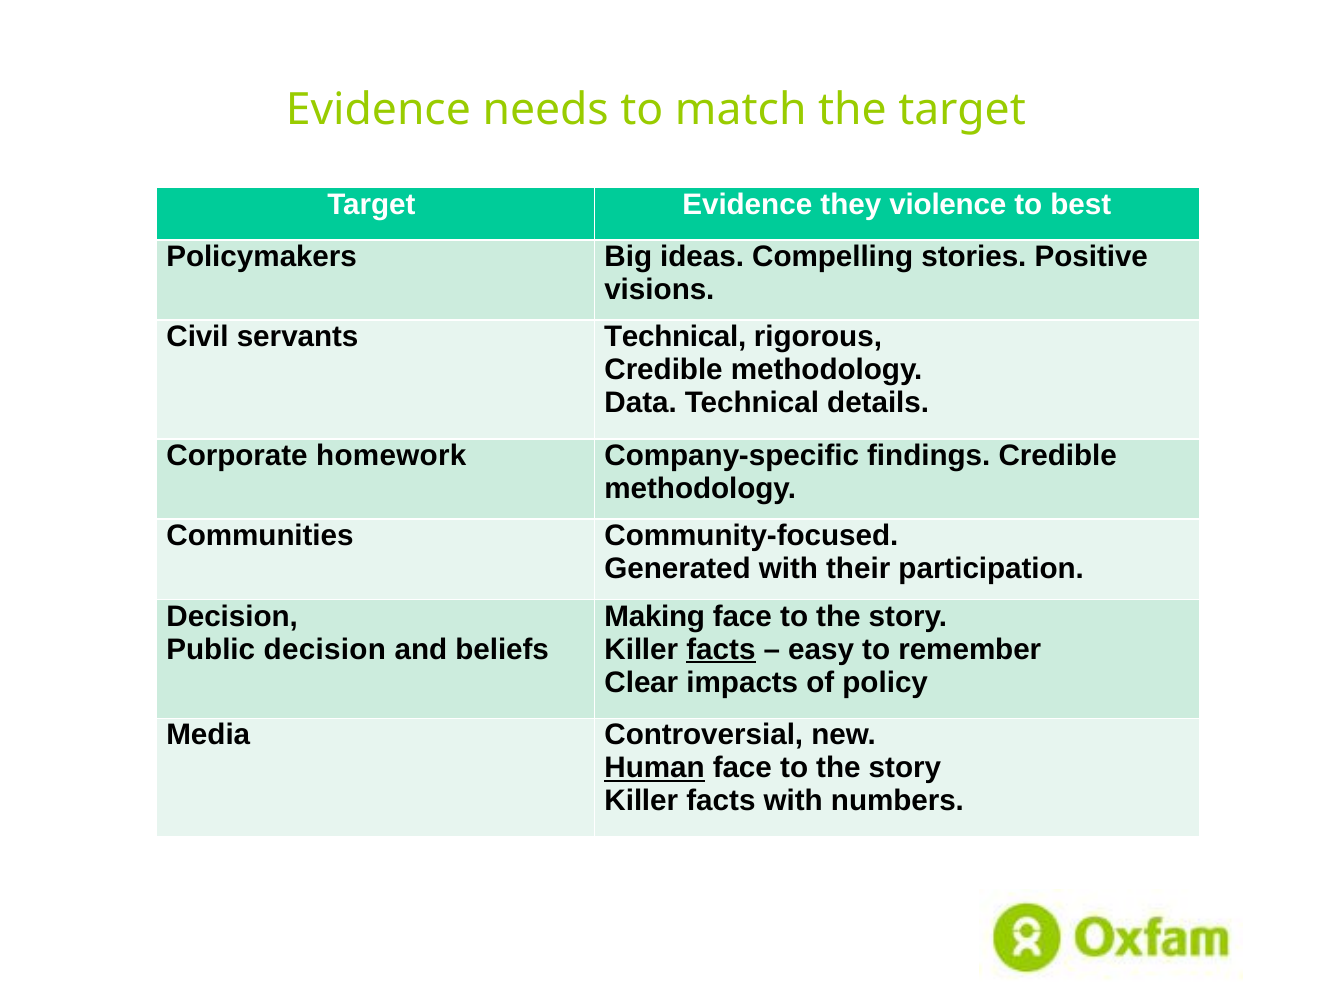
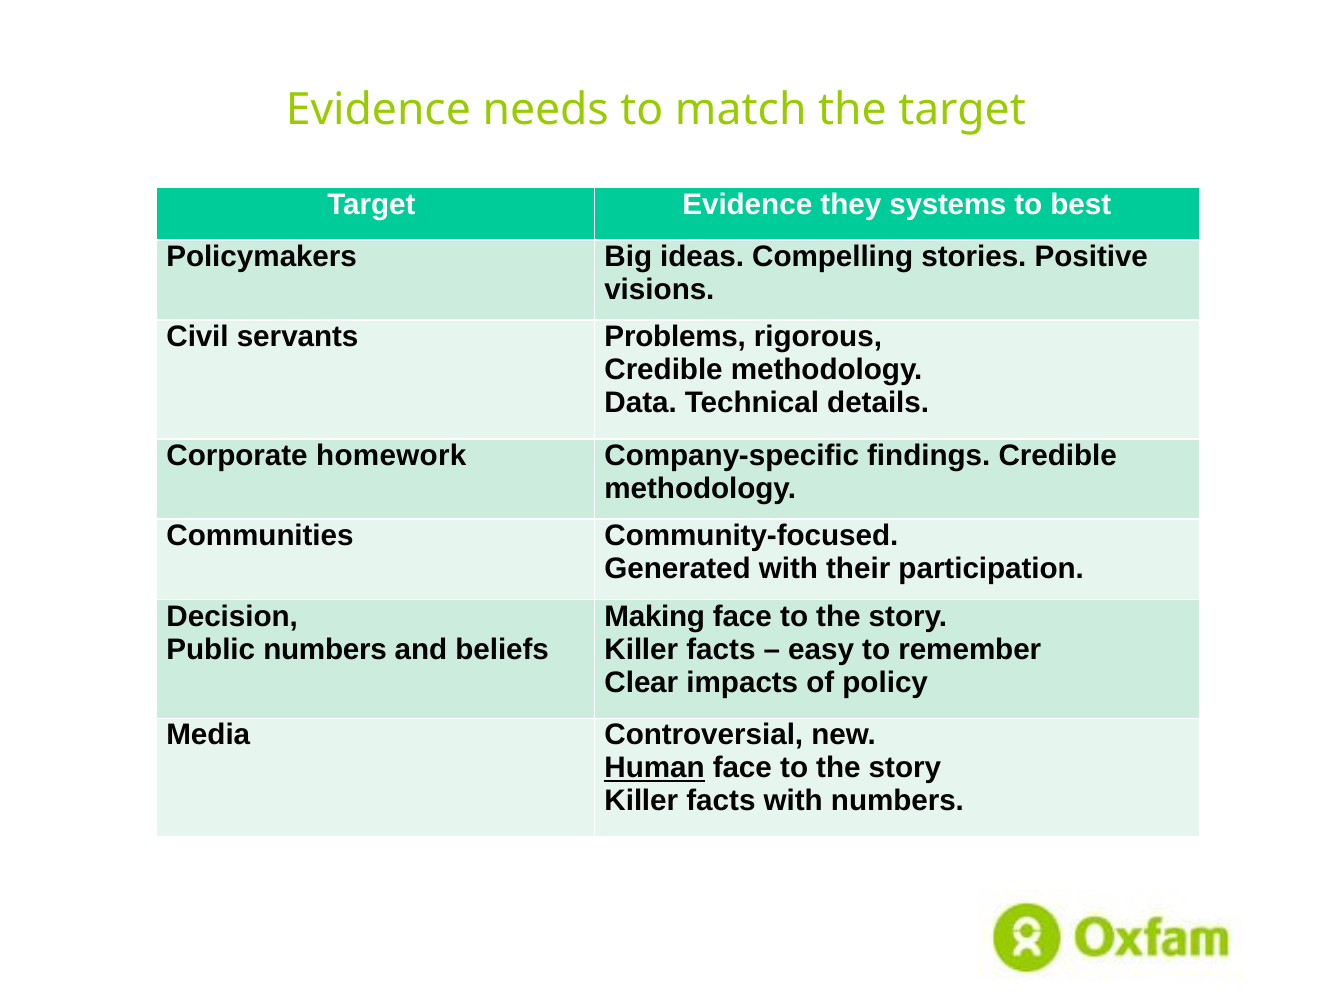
violence: violence -> systems
servants Technical: Technical -> Problems
Public decision: decision -> numbers
facts at (721, 650) underline: present -> none
